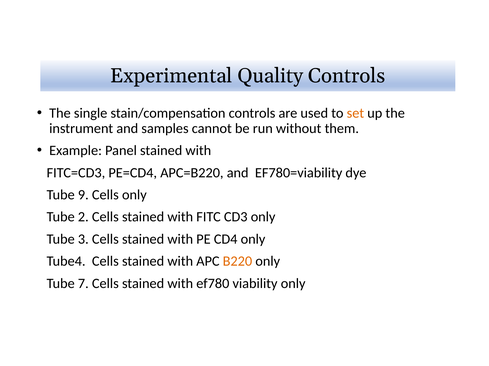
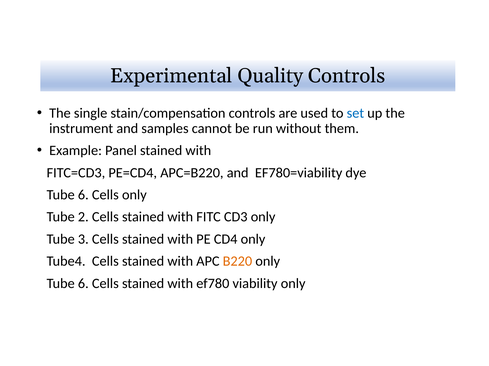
set colour: orange -> blue
9 at (83, 195): 9 -> 6
7 at (83, 284): 7 -> 6
